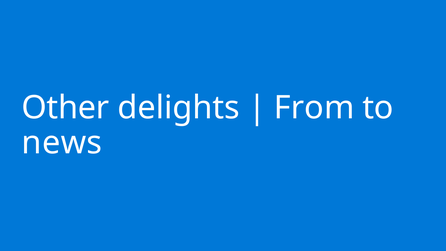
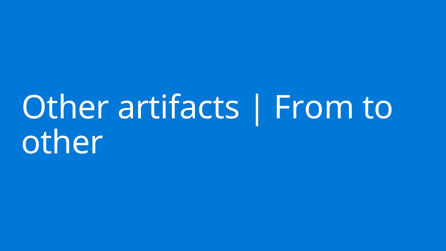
delights: delights -> artifacts
news at (62, 143): news -> other
